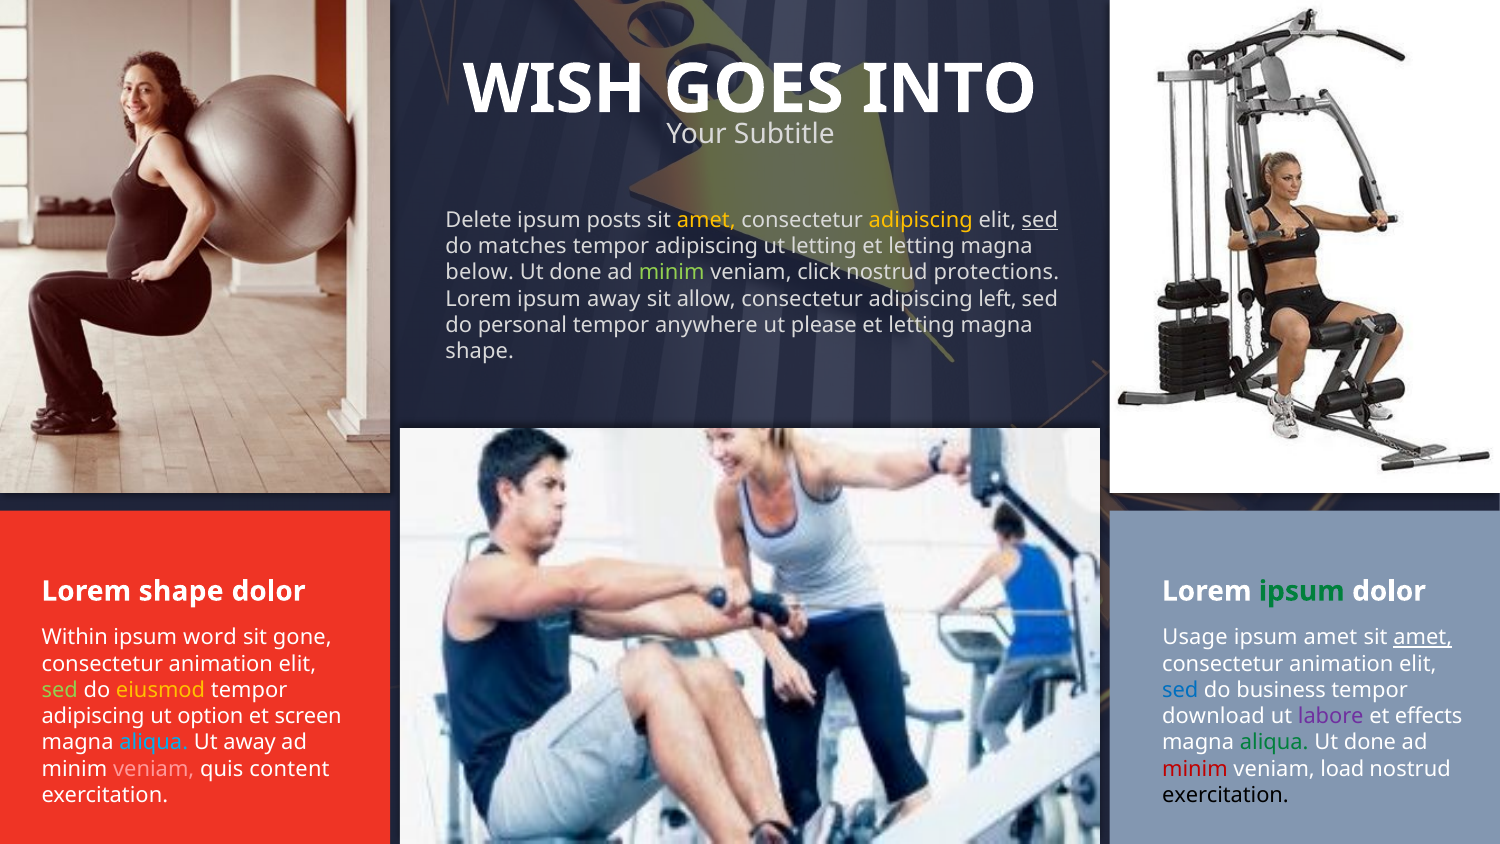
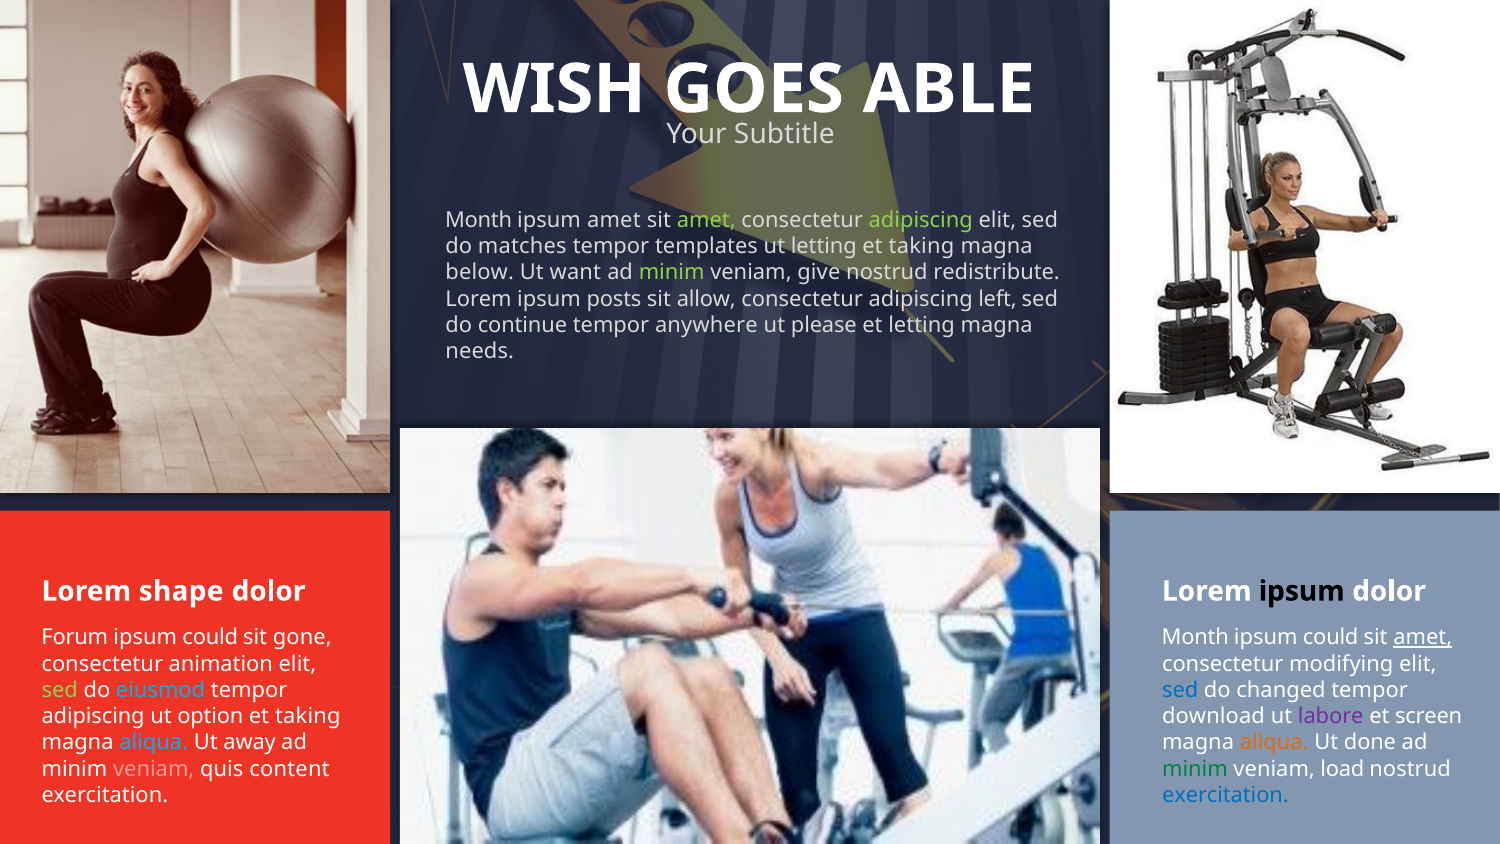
INTO: INTO -> ABLE
Delete at (479, 220): Delete -> Month
ipsum posts: posts -> amet
amet at (706, 220) colour: yellow -> light green
adipiscing at (921, 220) colour: yellow -> light green
sed at (1040, 220) underline: present -> none
adipiscing at (707, 246): adipiscing -> templates
letting at (922, 246): letting -> taking
done at (576, 273): done -> want
click: click -> give
protections: protections -> redistribute
ipsum away: away -> posts
personal: personal -> continue
shape at (480, 351): shape -> needs
ipsum at (1302, 591) colour: green -> black
Within: Within -> Forum
word at (210, 637): word -> could
Usage at (1195, 637): Usage -> Month
amet at (1330, 637): amet -> could
animation at (1341, 664): animation -> modifying
eiusmod colour: yellow -> light blue
business: business -> changed
screen at (308, 716): screen -> taking
effects: effects -> screen
aliqua at (1274, 742) colour: green -> orange
minim at (1195, 769) colour: red -> green
exercitation at (1225, 795) colour: black -> blue
